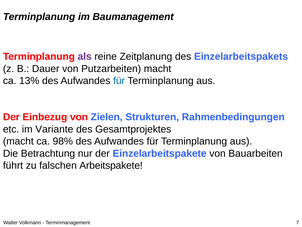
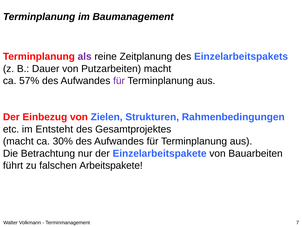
13%: 13% -> 57%
für at (119, 81) colour: blue -> purple
Variante: Variante -> Entsteht
98%: 98% -> 30%
